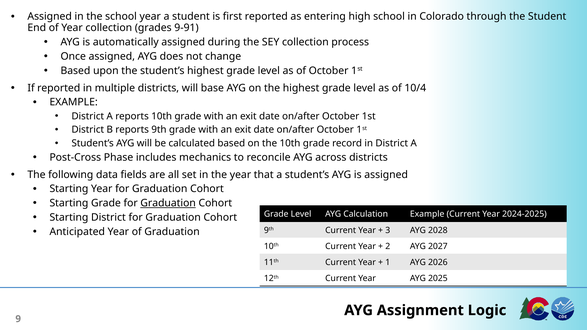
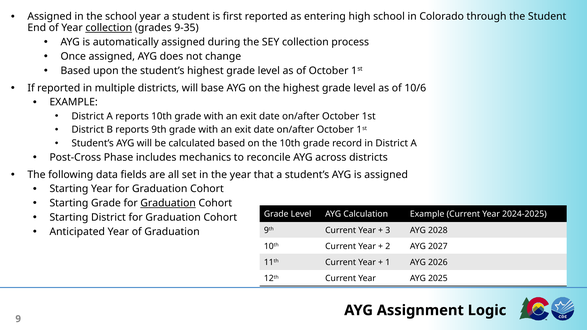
collection at (109, 28) underline: none -> present
9-91: 9-91 -> 9-35
10/4: 10/4 -> 10/6
